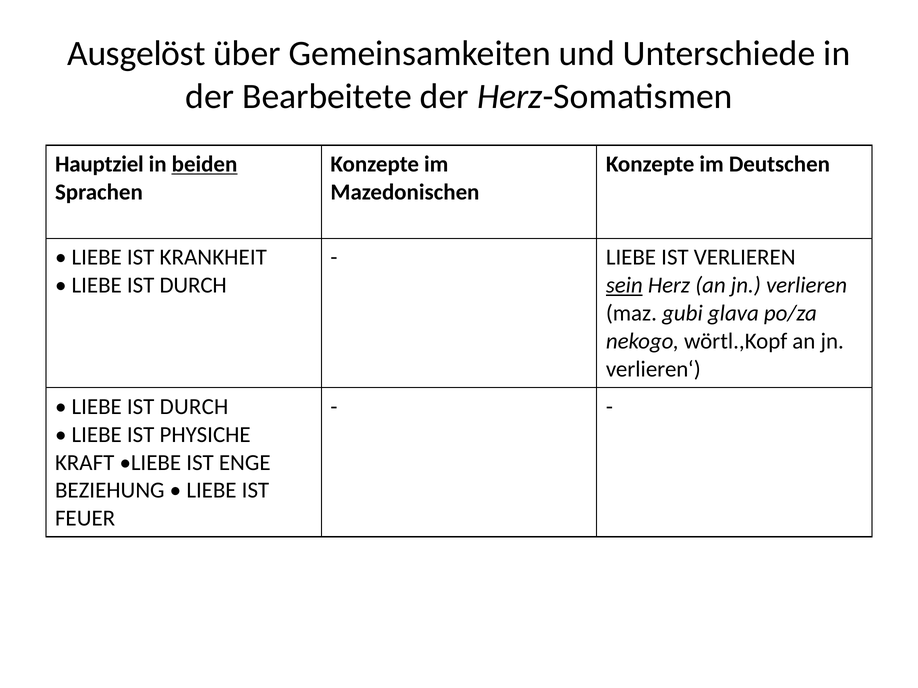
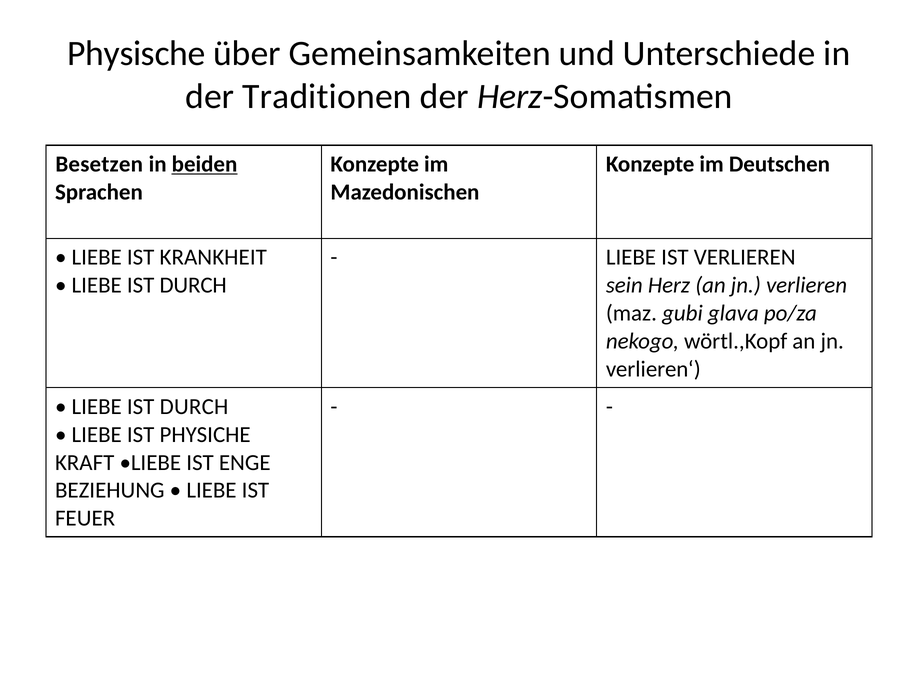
Ausgelöst: Ausgelöst -> Physische
Bearbeitete: Bearbeitete -> Traditionen
Hauptziel: Hauptziel -> Besetzen
sein underline: present -> none
